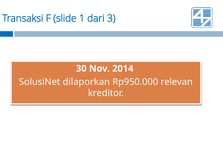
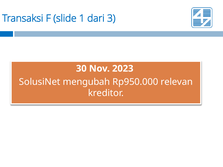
2014: 2014 -> 2023
dilaporkan: dilaporkan -> mengubah
